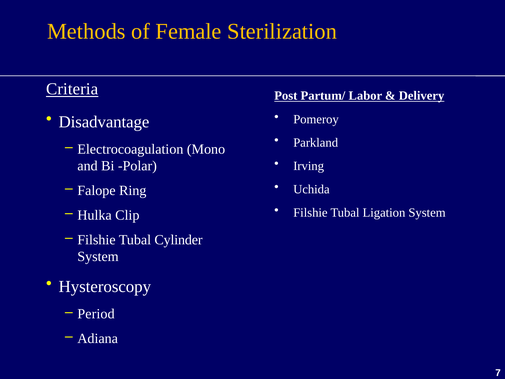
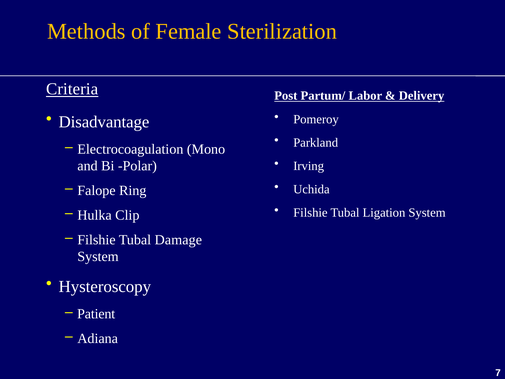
Cylinder: Cylinder -> Damage
Period: Period -> Patient
